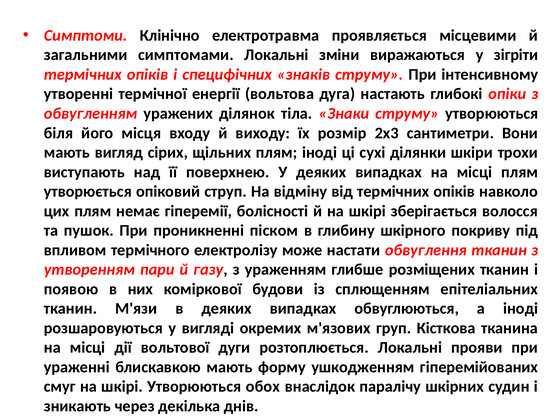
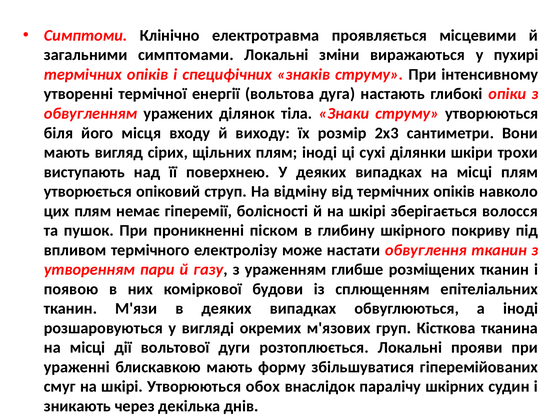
зігріти: зігріти -> пухирі
ушкодженням: ушкодженням -> збільшуватися
